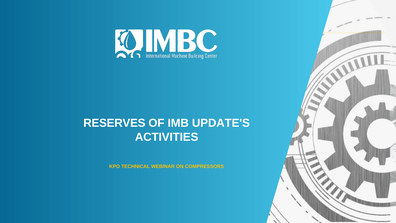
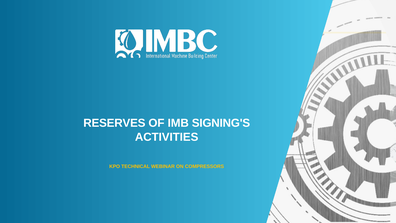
UPDATE'S: UPDATE'S -> SIGNING'S
